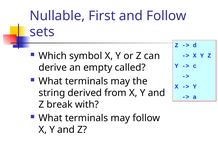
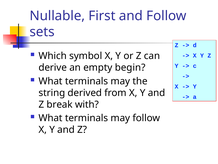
called: called -> begin
